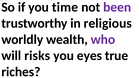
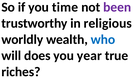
who colour: purple -> blue
risks: risks -> does
eyes: eyes -> year
